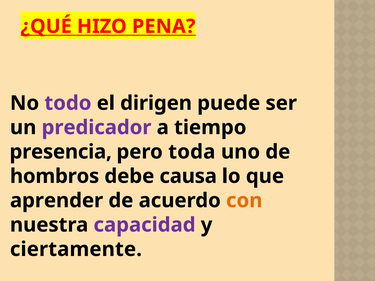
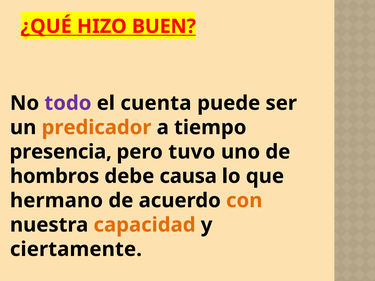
PENA: PENA -> BUEN
dirigen: dirigen -> cuenta
predicador colour: purple -> orange
toda: toda -> tuvo
aprender: aprender -> hermano
capacidad colour: purple -> orange
